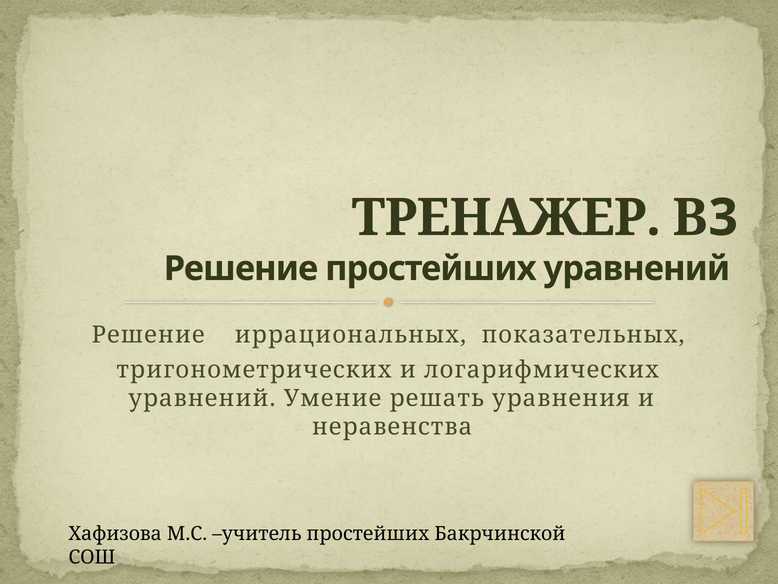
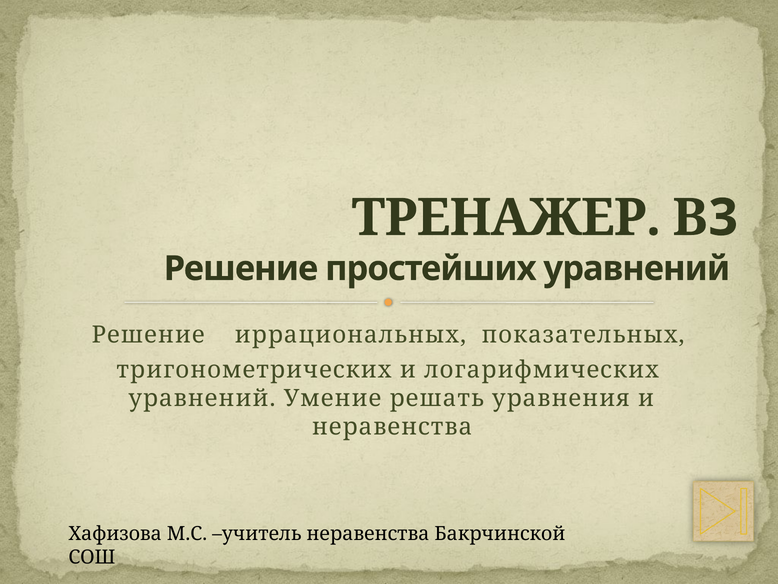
учитель простейших: простейших -> неравенства
